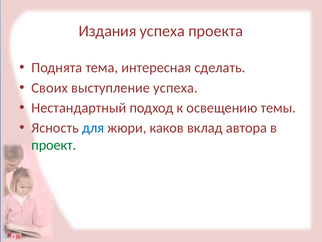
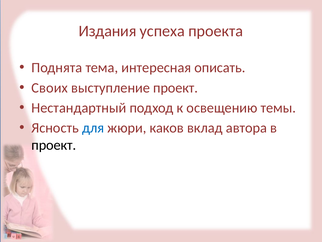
сделать: сделать -> описать
выступление успеха: успеха -> проект
проект at (54, 145) colour: green -> black
